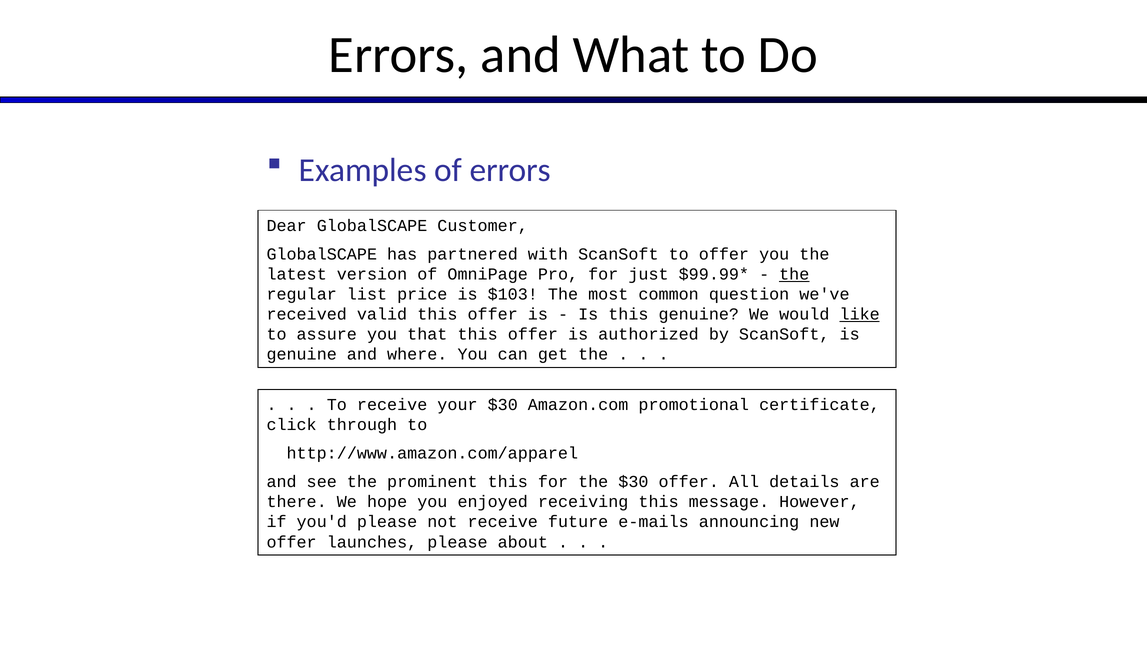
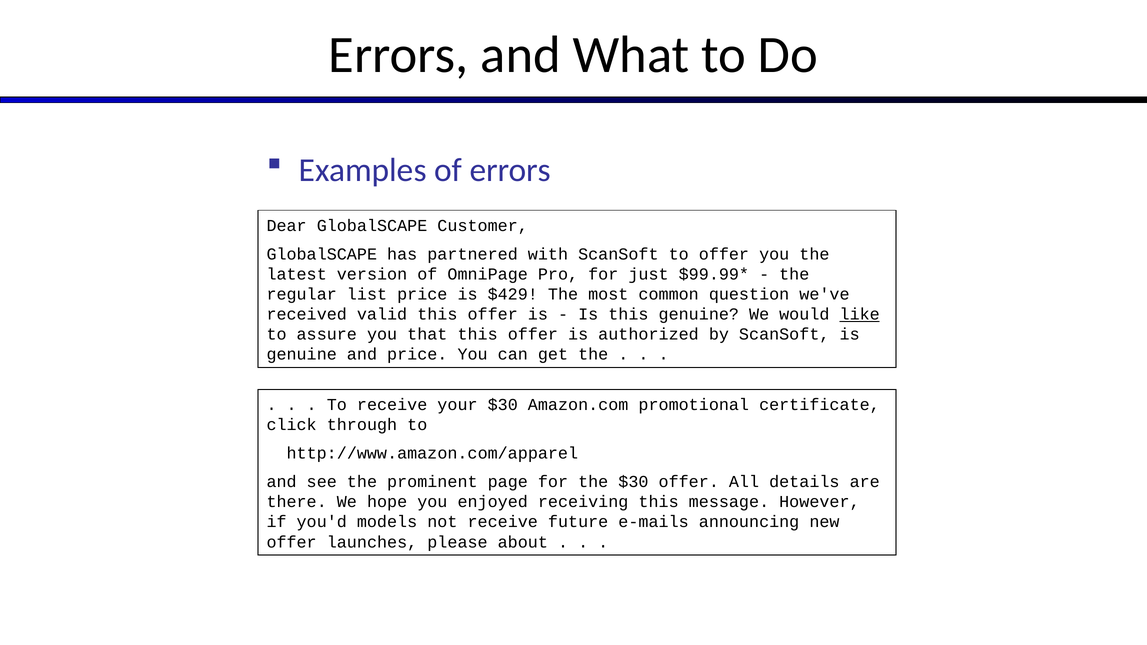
the at (794, 274) underline: present -> none
$103: $103 -> $429
and where: where -> price
prominent this: this -> page
you'd please: please -> models
